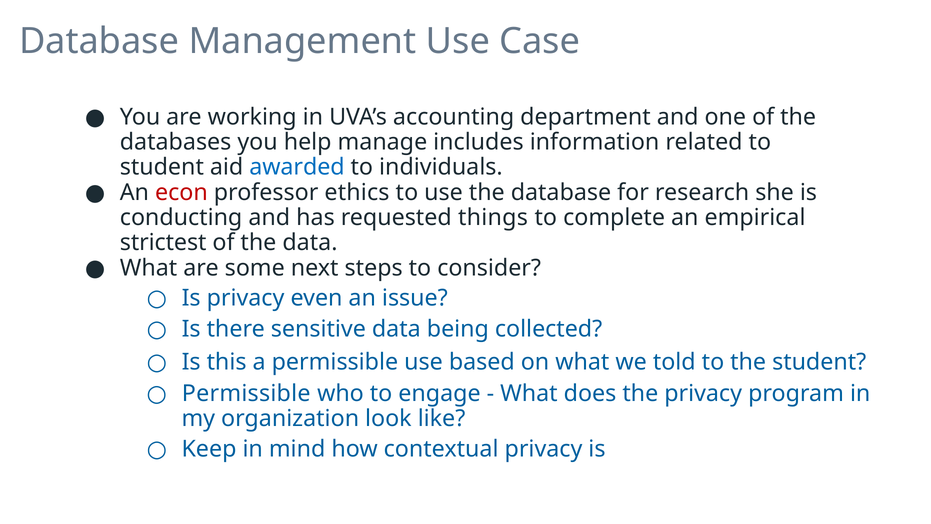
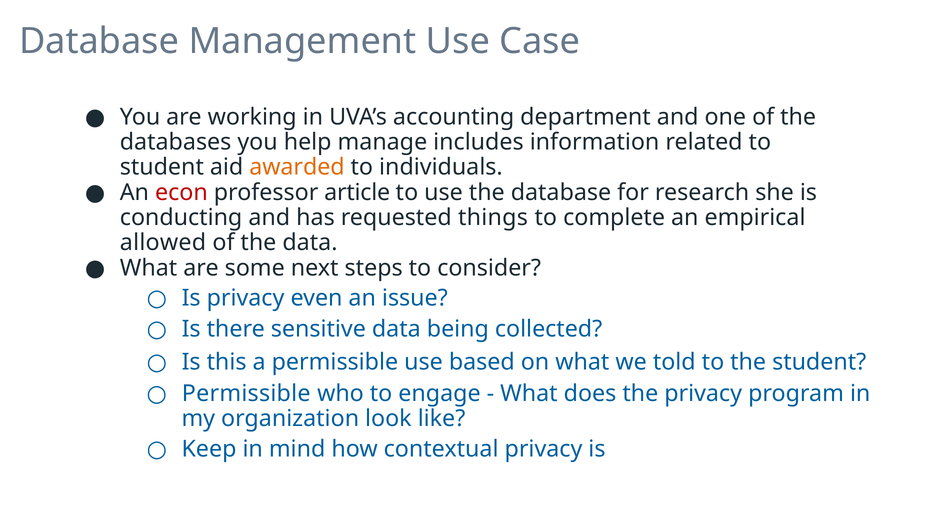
awarded colour: blue -> orange
ethics: ethics -> article
strictest: strictest -> allowed
